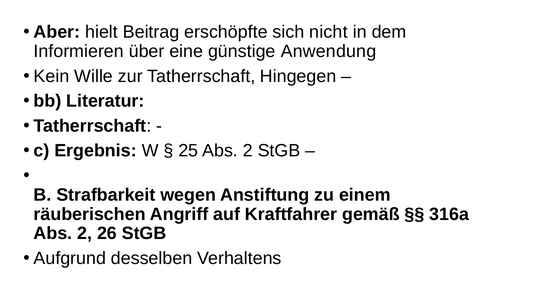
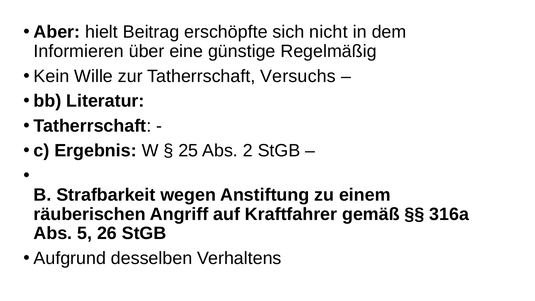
Anwendung: Anwendung -> Regelmäßig
Hingegen: Hingegen -> Versuchs
2 at (85, 233): 2 -> 5
